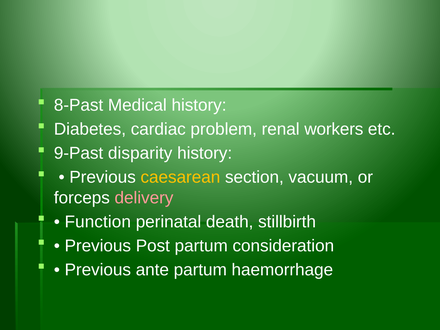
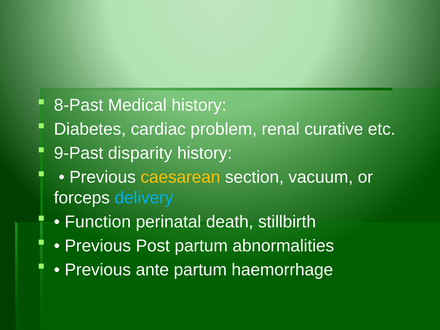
workers: workers -> curative
delivery colour: pink -> light blue
consideration: consideration -> abnormalities
